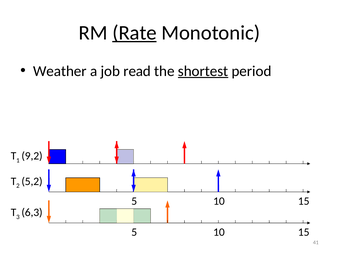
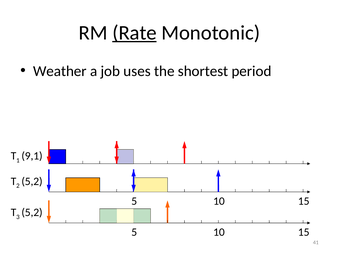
read: read -> uses
shortest underline: present -> none
9,2: 9,2 -> 9,1
6,3 at (32, 213): 6,3 -> 5,2
